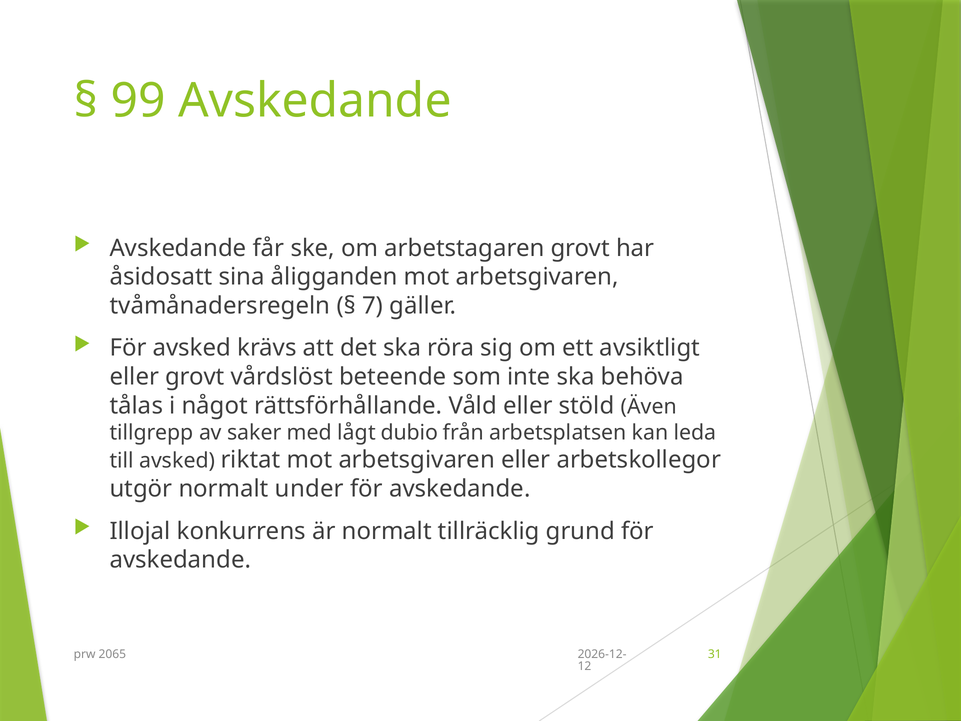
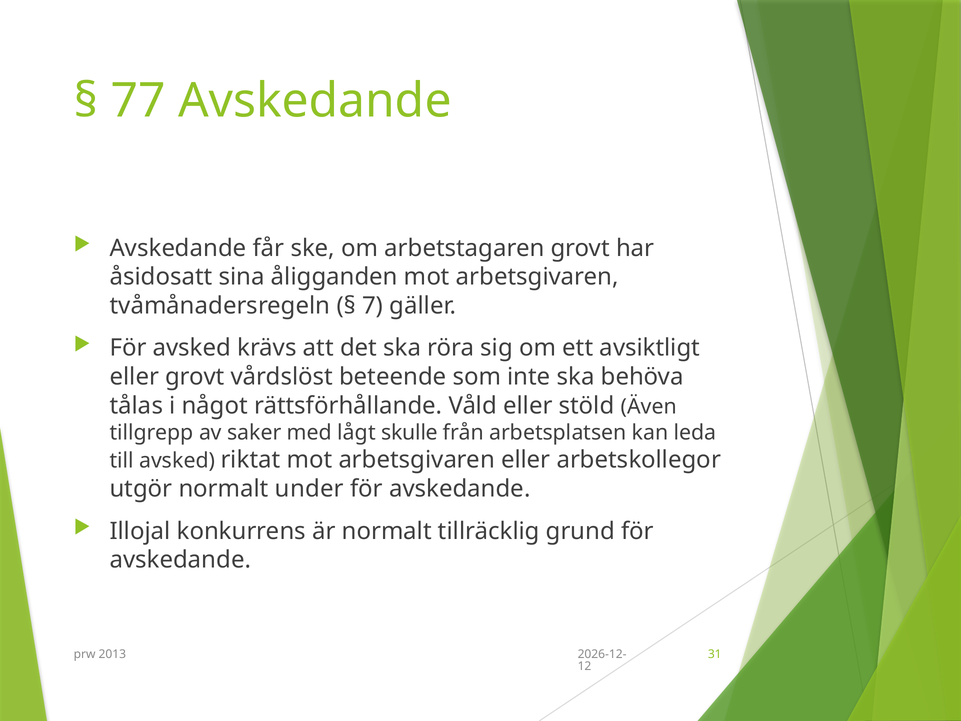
99: 99 -> 77
dubio: dubio -> skulle
2065: 2065 -> 2013
